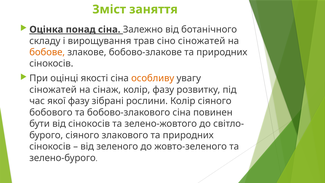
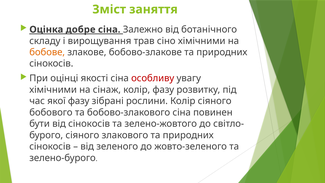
понад: понад -> добре
сіно сіножатей: сіножатей -> хімічними
особливу colour: orange -> red
сіножатей at (53, 90): сіножатей -> хімічними
